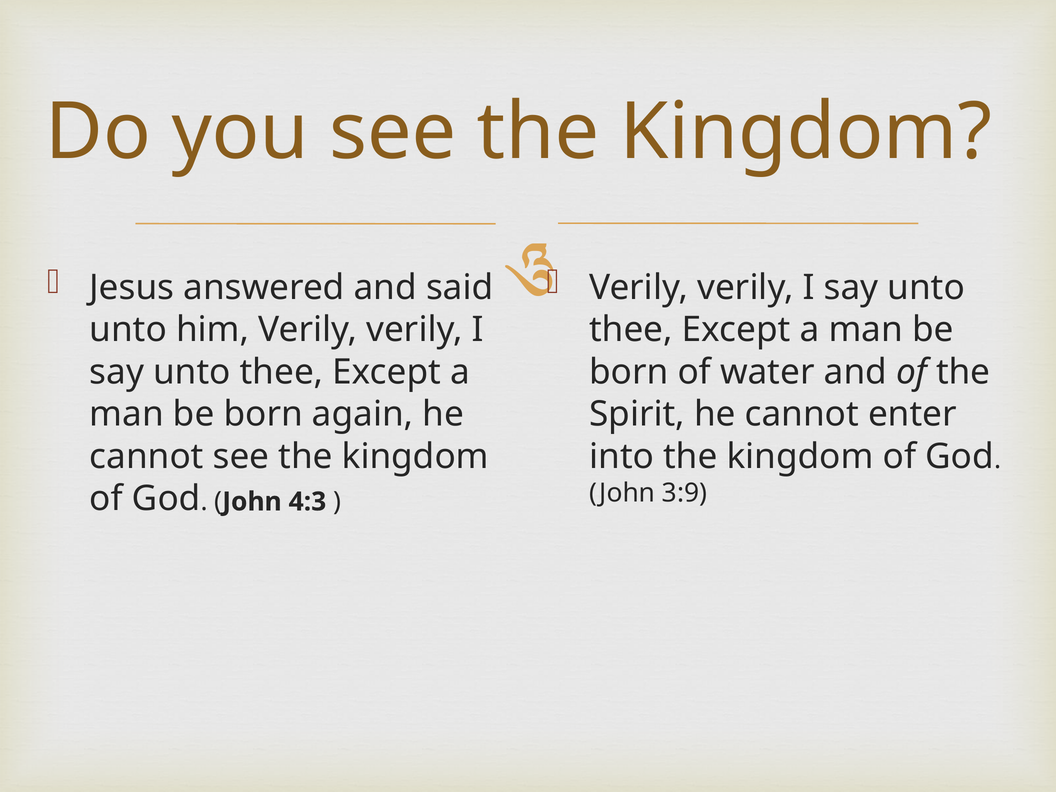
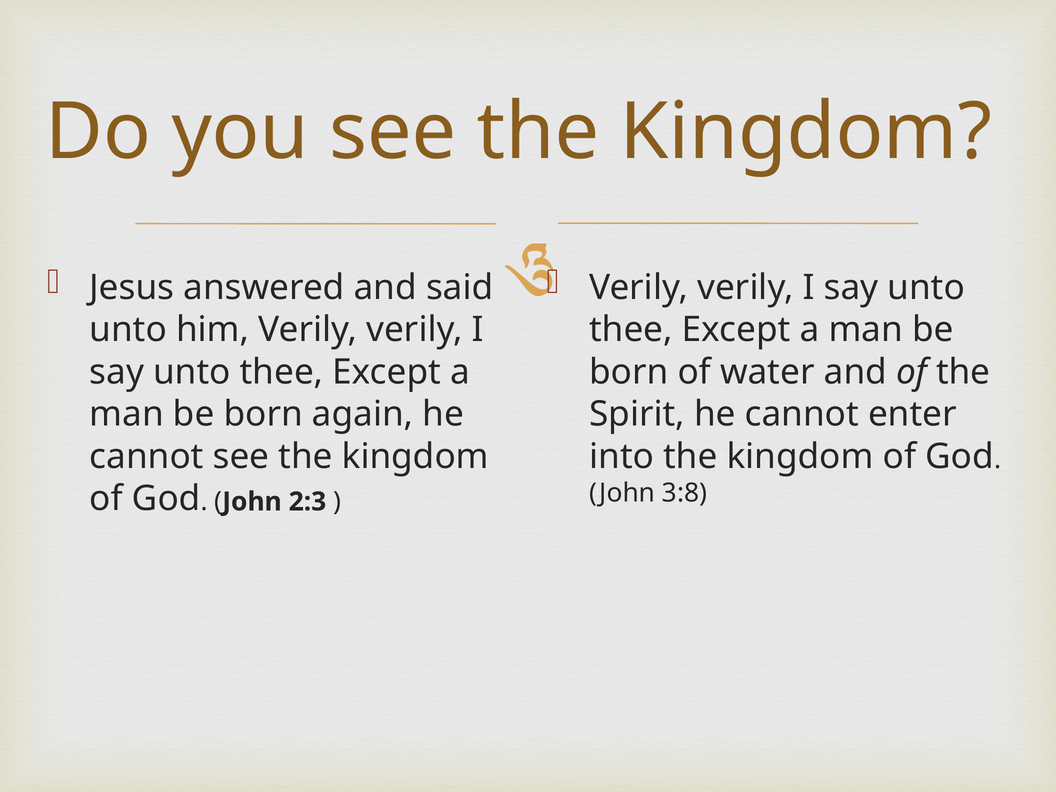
3:9: 3:9 -> 3:8
4:3: 4:3 -> 2:3
